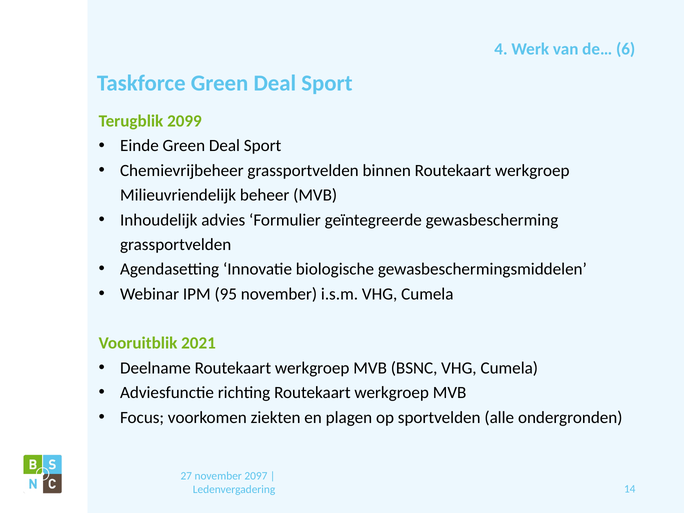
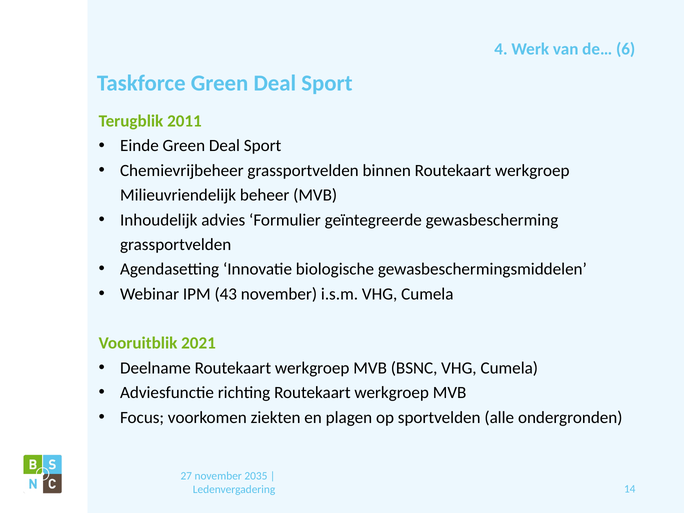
2099: 2099 -> 2011
95: 95 -> 43
2097: 2097 -> 2035
